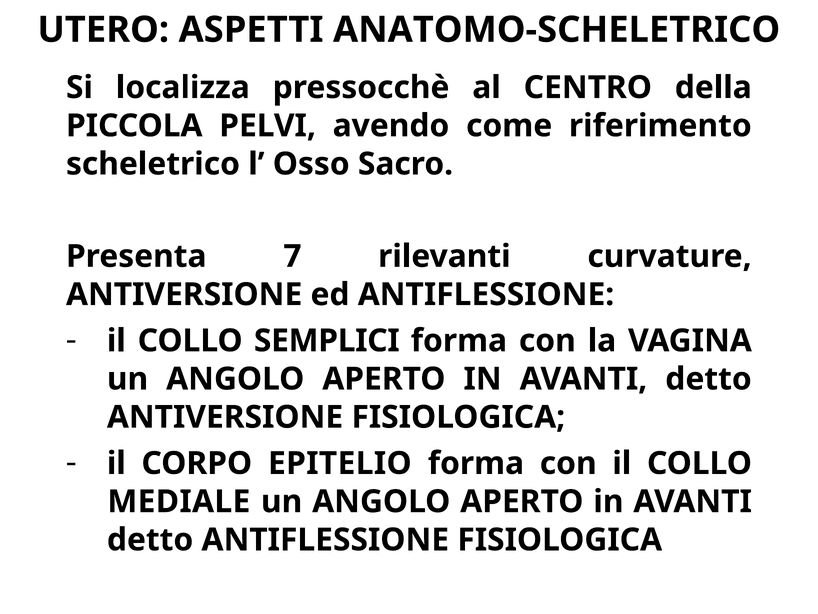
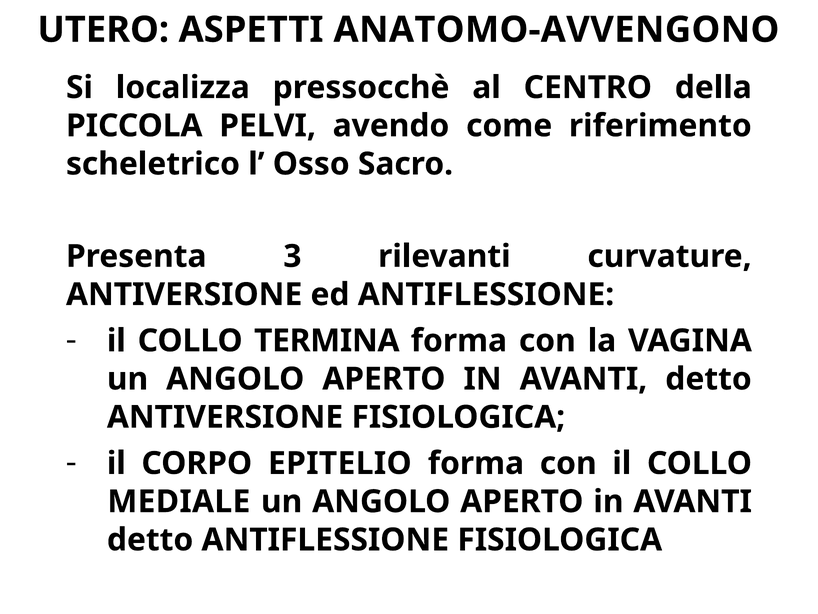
ANATOMO-SCHELETRICO: ANATOMO-SCHELETRICO -> ANATOMO-AVVENGONO
7: 7 -> 3
SEMPLICI: SEMPLICI -> TERMINA
